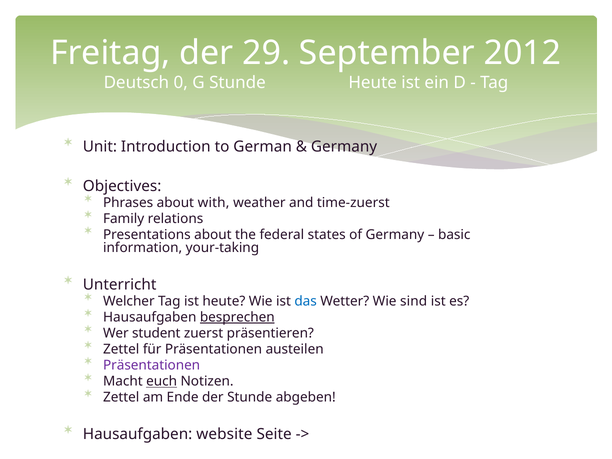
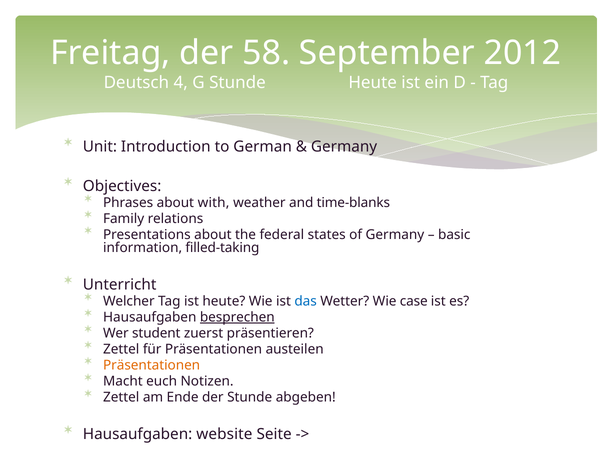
29: 29 -> 58
0: 0 -> 4
time-zuerst: time-zuerst -> time-blanks
your-taking: your-taking -> filled-taking
sind: sind -> case
Präsentationen at (152, 365) colour: purple -> orange
euch underline: present -> none
